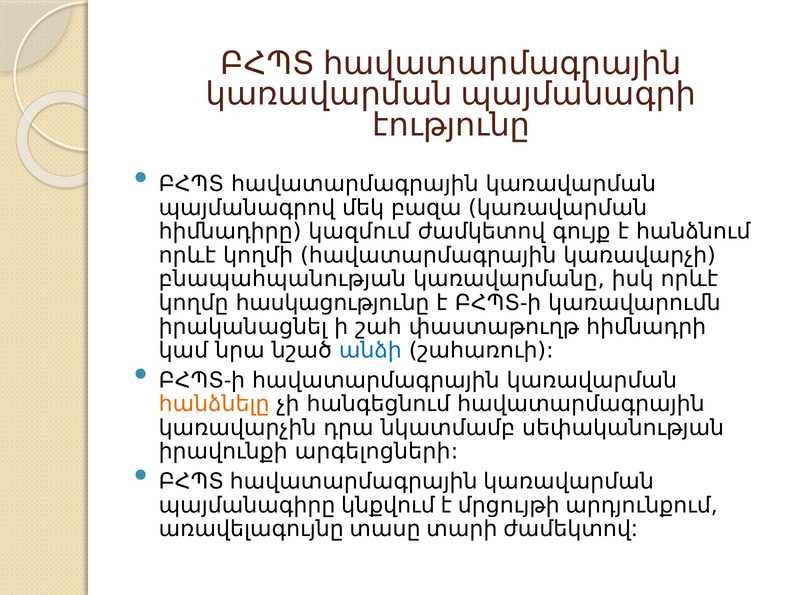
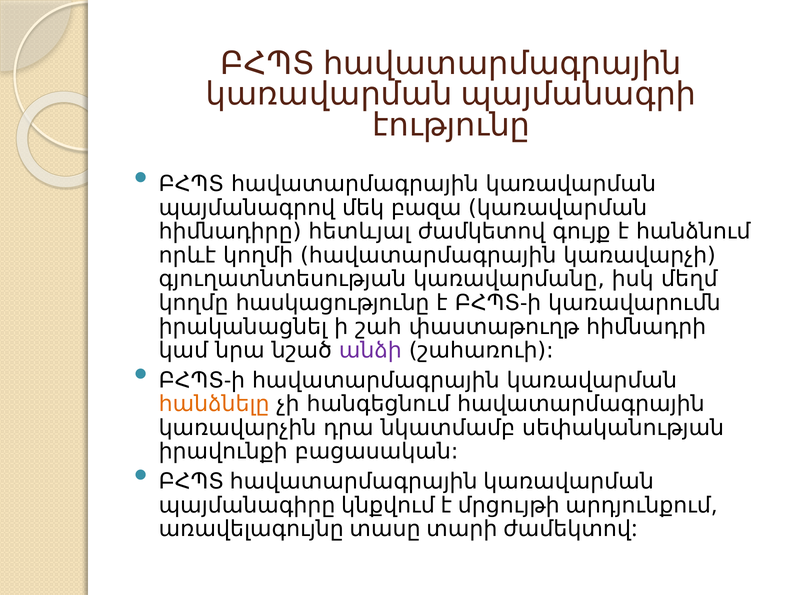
կազմում: կազմում -> հետևյալ
բնապահպանության: բնապահպանության -> գյուղատնտեսության
իսկ որևէ: որևէ -> մեղմ
անձի colour: blue -> purple
արգելոցների: արգելոցների -> բացասական
